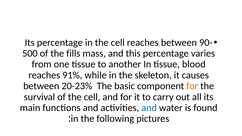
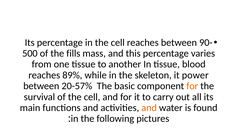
91%: 91% -> 89%
causes: causes -> power
20-23%: 20-23% -> 20-57%
and at (149, 108) colour: blue -> orange
